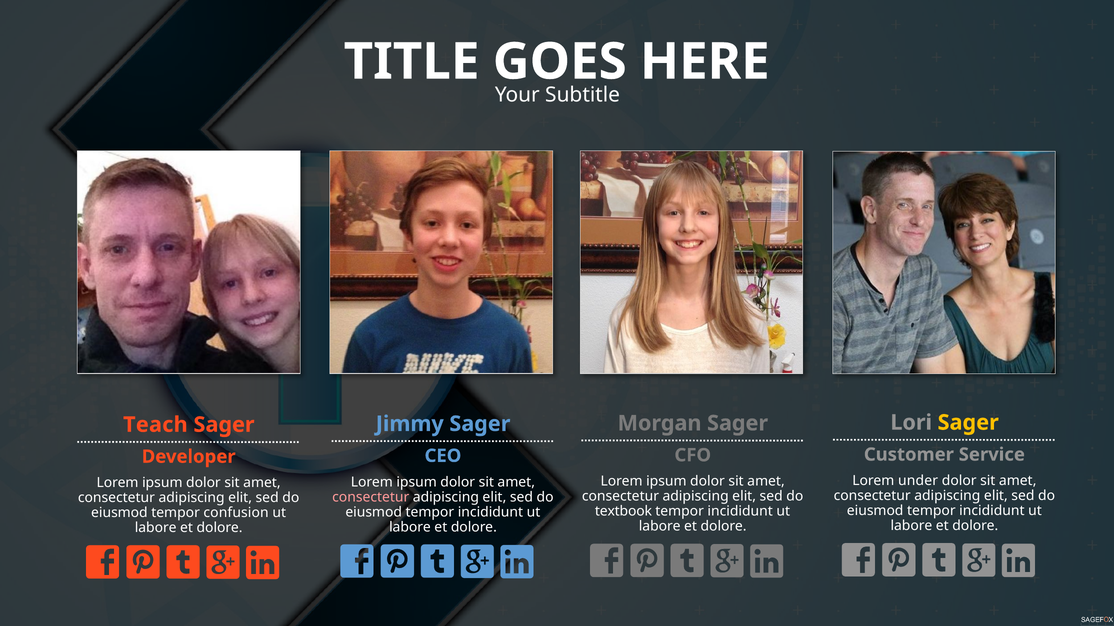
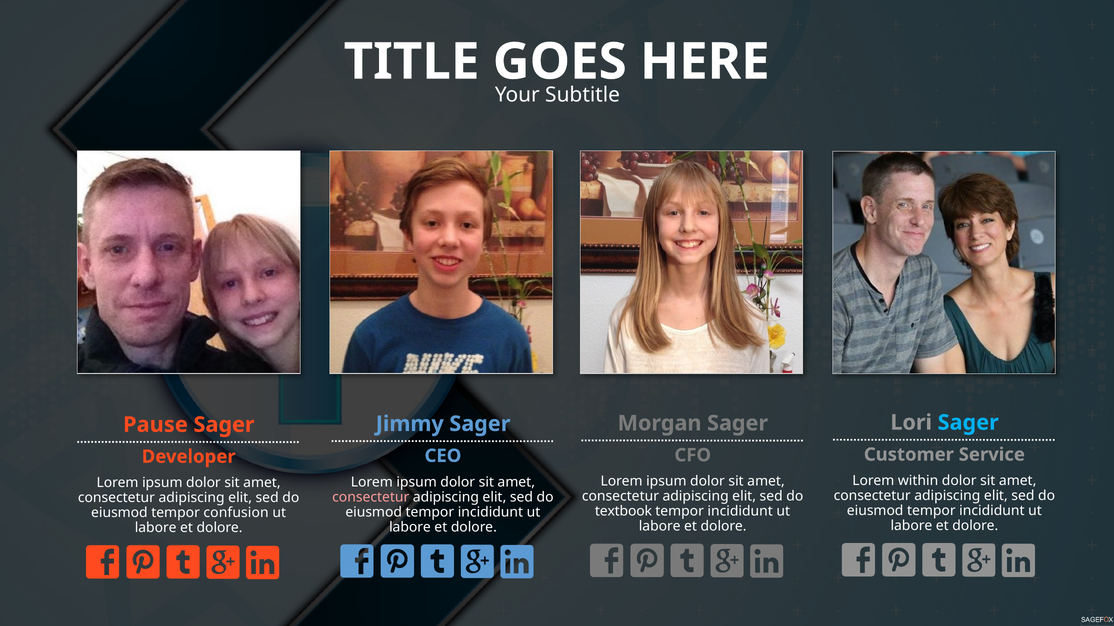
Sager at (968, 423) colour: yellow -> light blue
Teach: Teach -> Pause
under: under -> within
